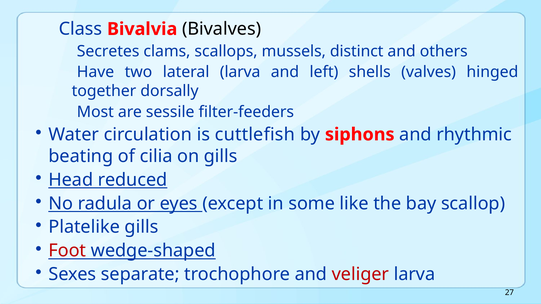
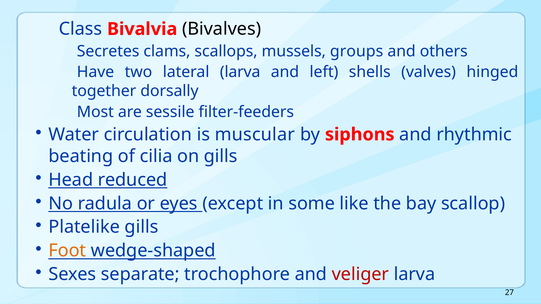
distinct: distinct -> groups
cuttlefish: cuttlefish -> muscular
Foot colour: red -> orange
